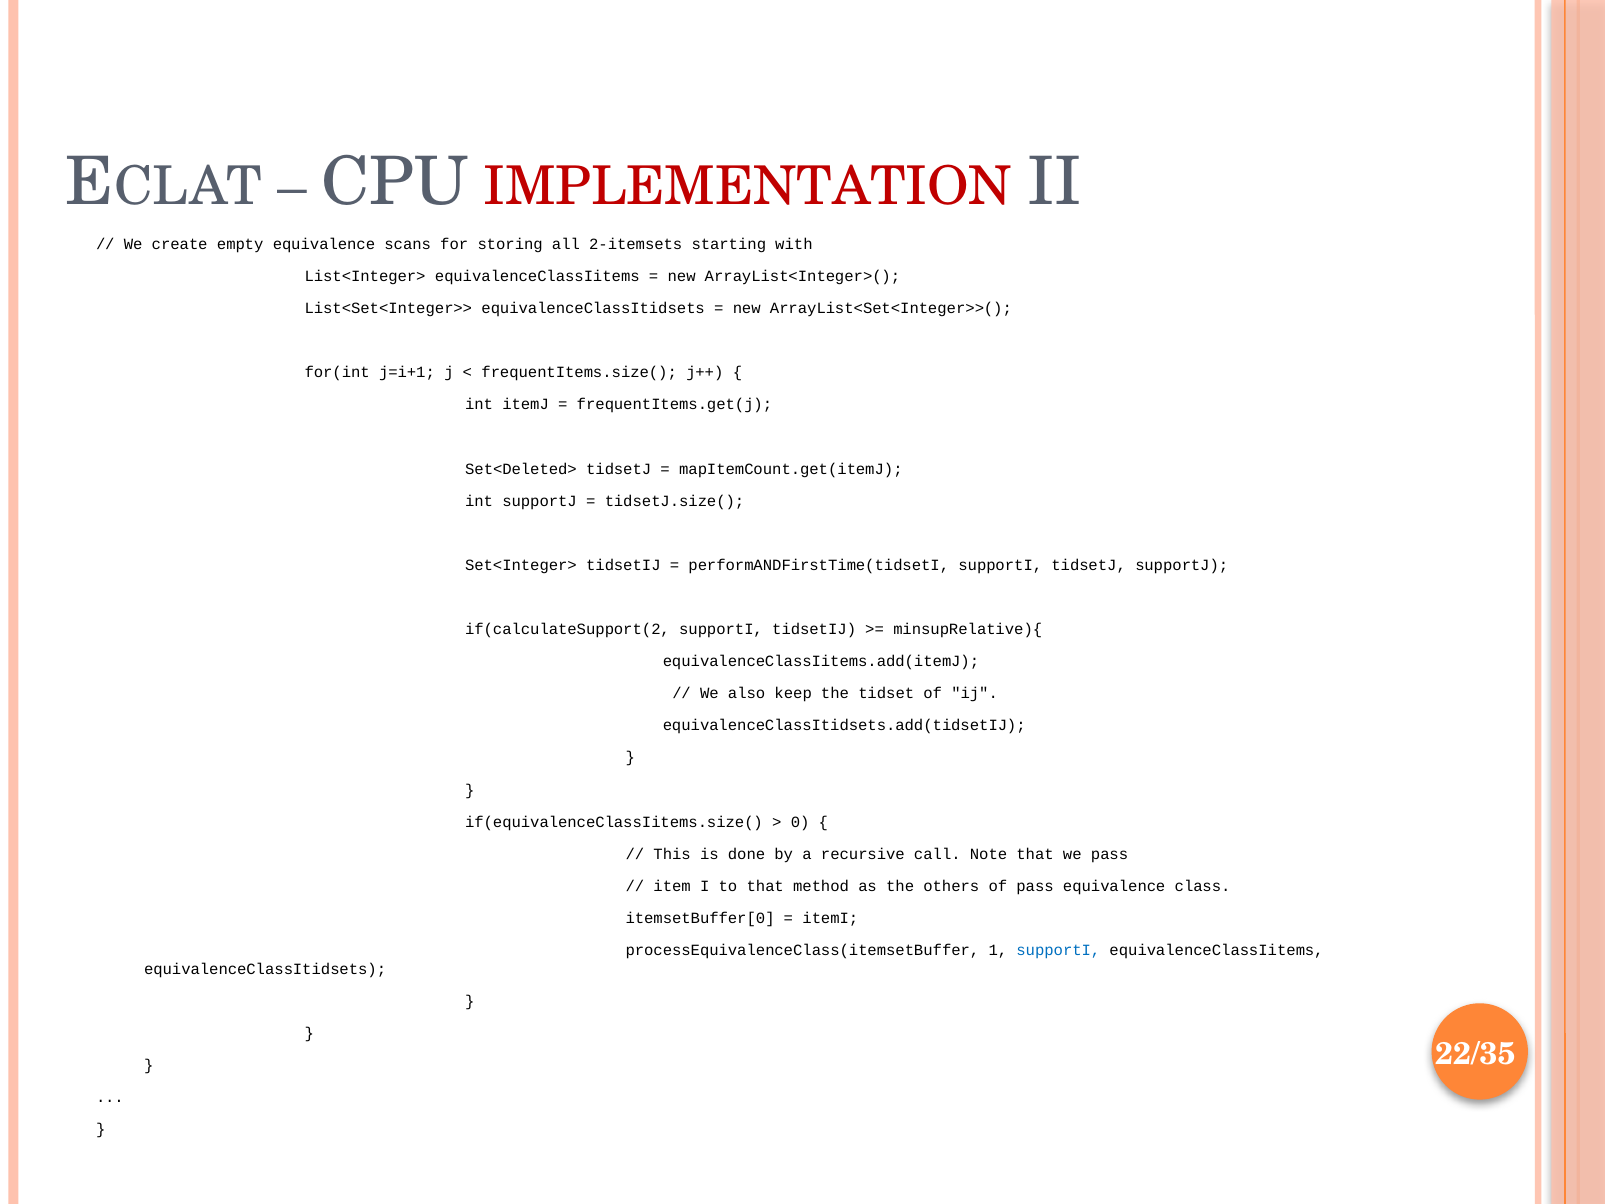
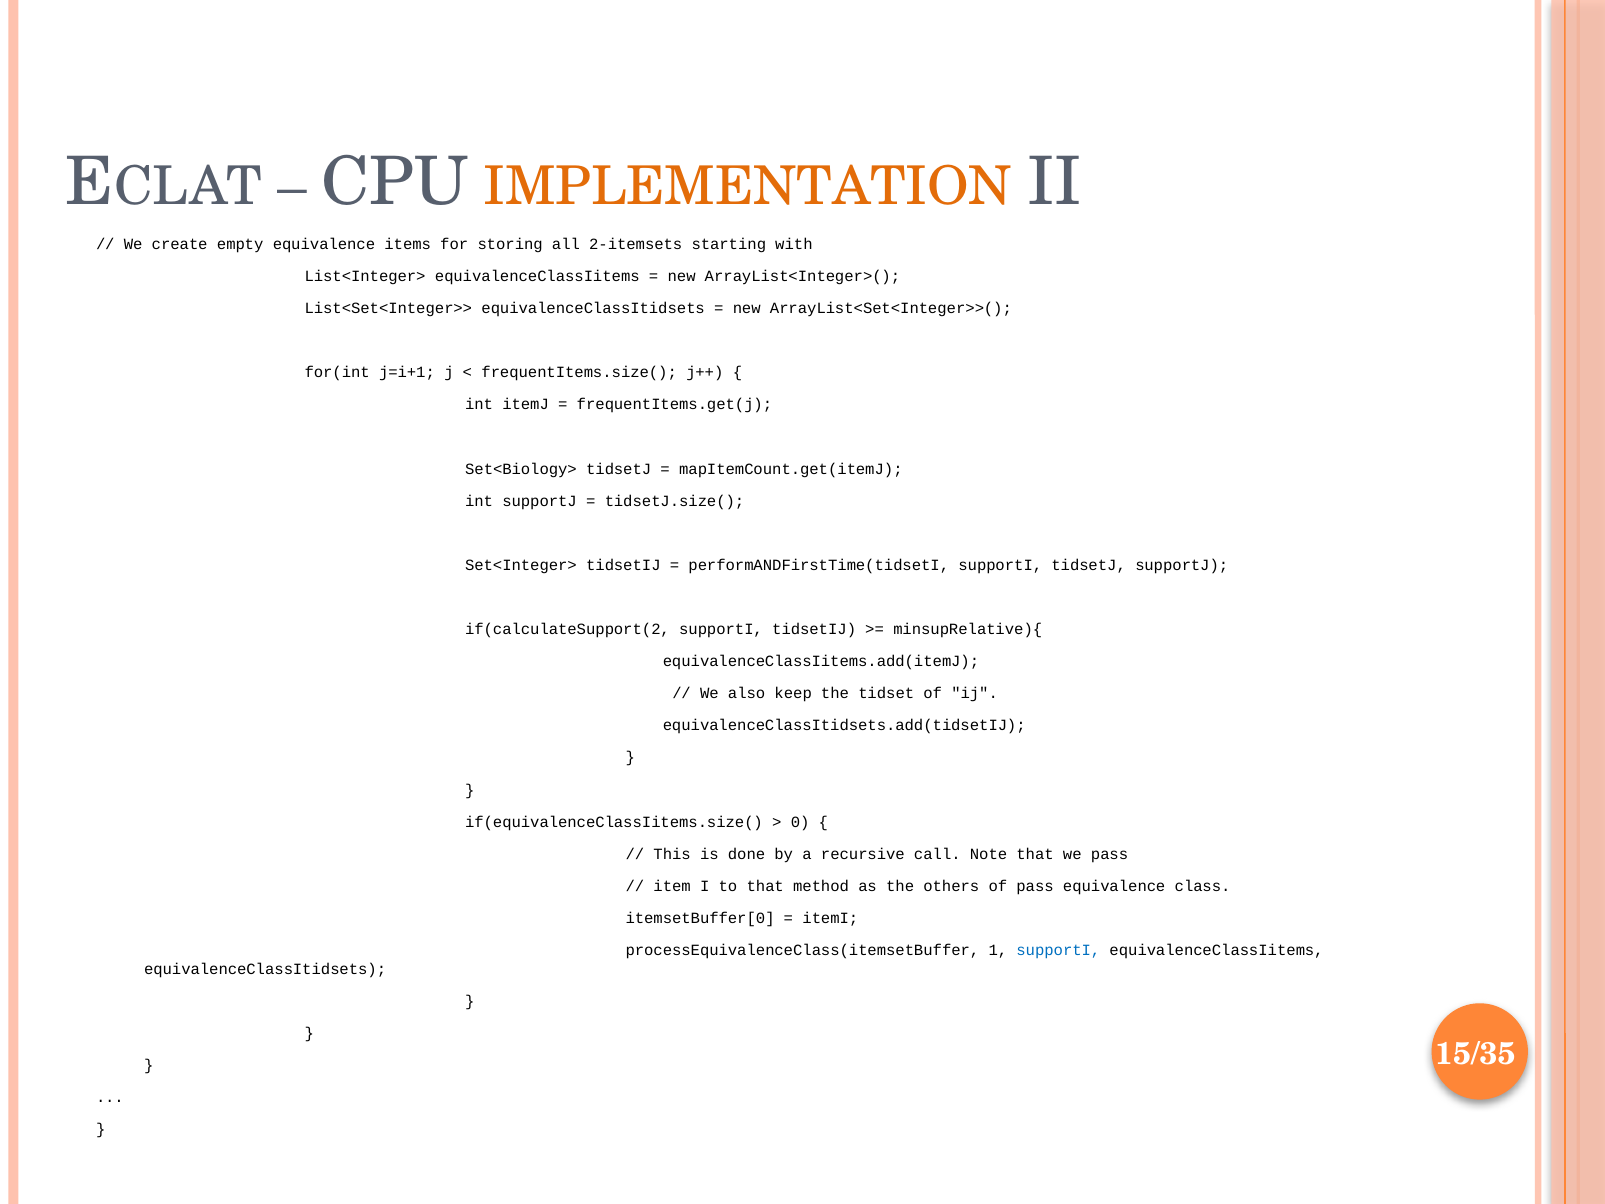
IMPLEMENTATION colour: red -> orange
scans: scans -> items
Set<Deleted>: Set<Deleted> -> Set<Biology>
22/35: 22/35 -> 15/35
